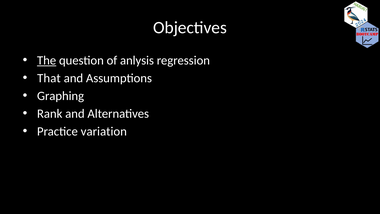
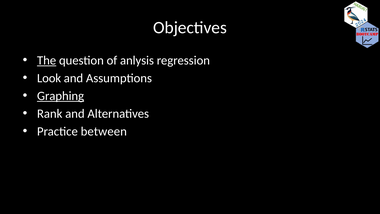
That: That -> Look
Graphing underline: none -> present
variation: variation -> between
